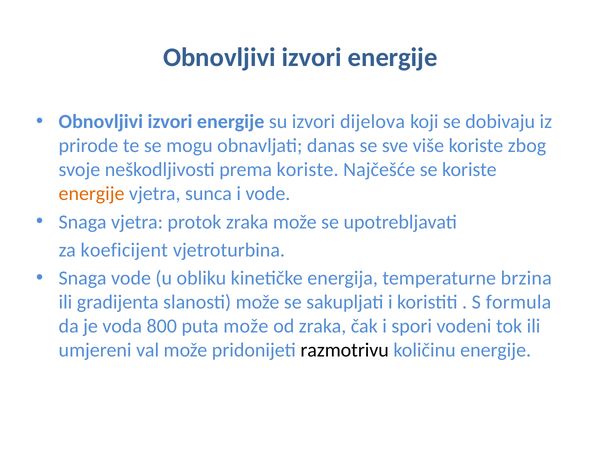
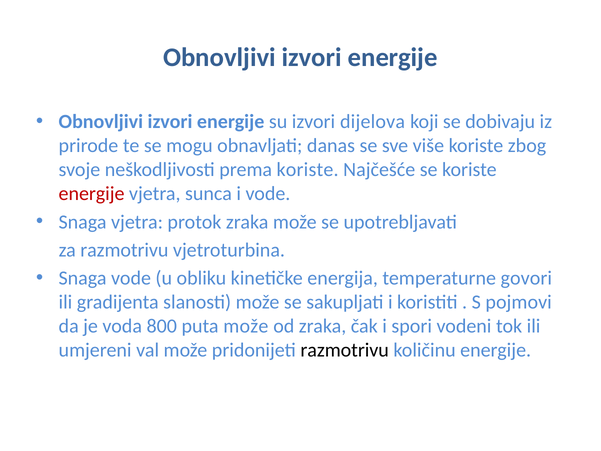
energije at (92, 194) colour: orange -> red
za koeficijent: koeficijent -> razmotrivu
brzina: brzina -> govori
formula: formula -> pojmovi
